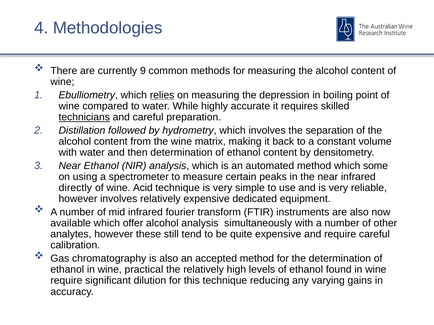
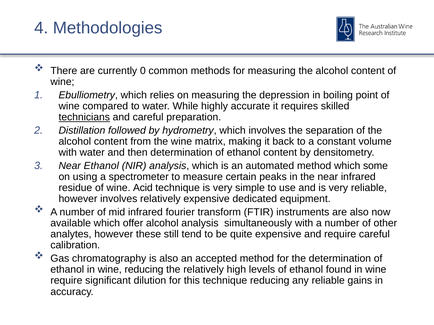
9: 9 -> 0
relies underline: present -> none
directly: directly -> residue
wine practical: practical -> reducing
any varying: varying -> reliable
